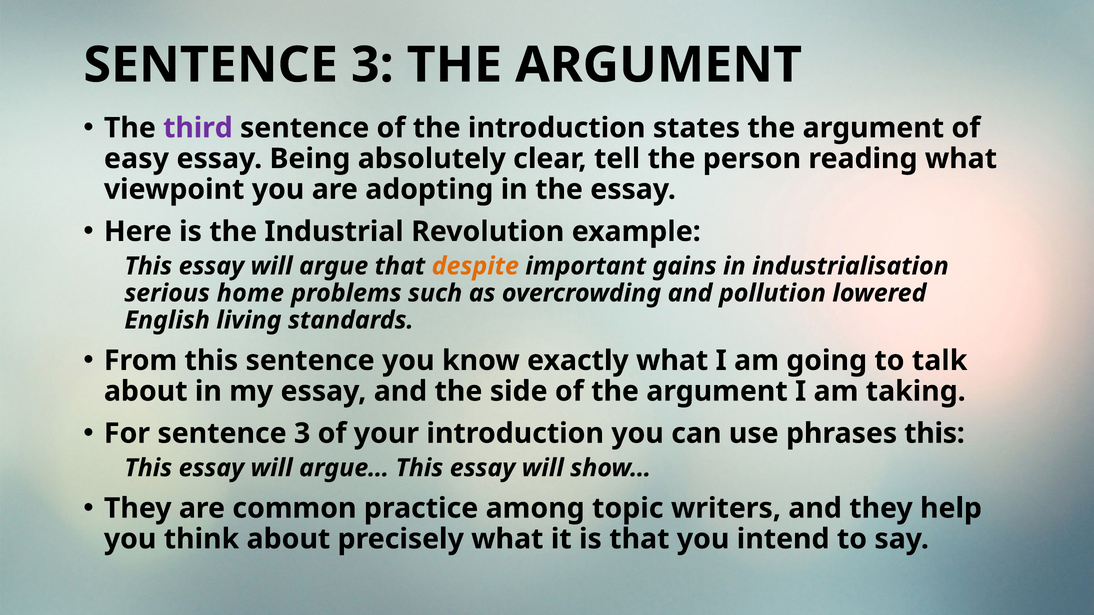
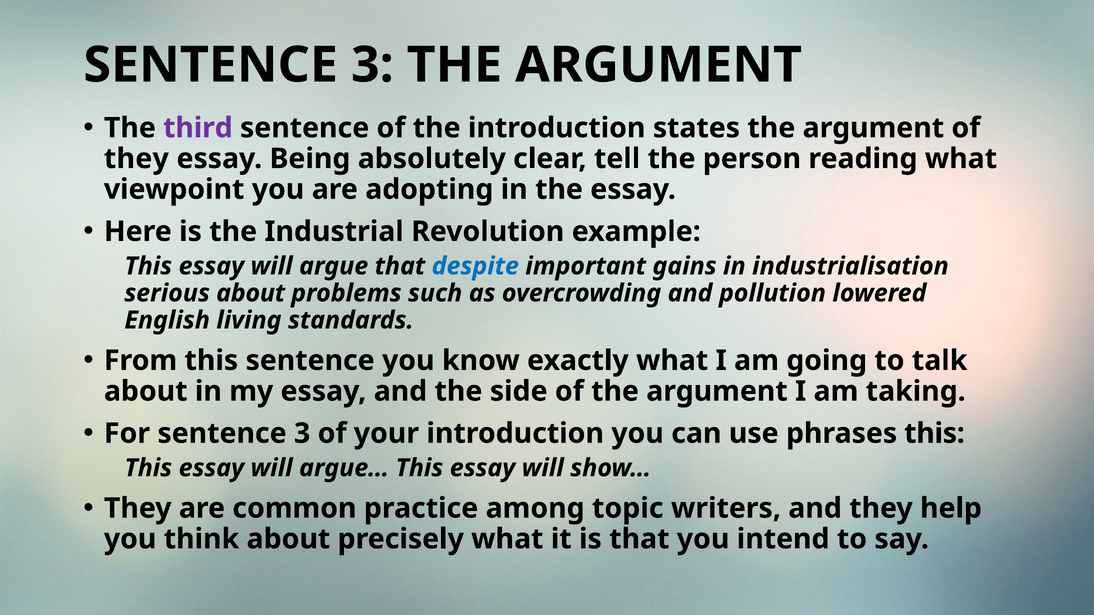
easy at (136, 159): easy -> they
despite colour: orange -> blue
serious home: home -> about
